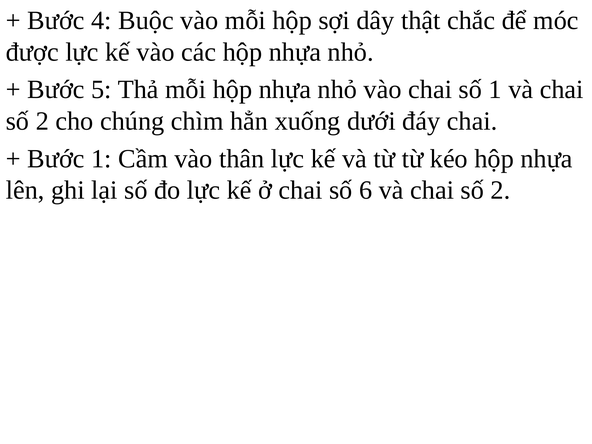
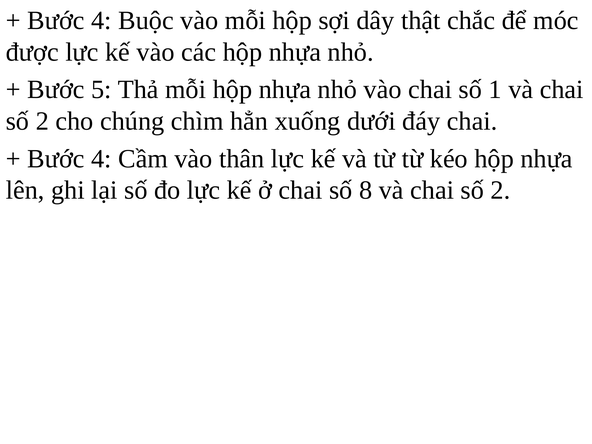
1 at (101, 159): 1 -> 4
6: 6 -> 8
